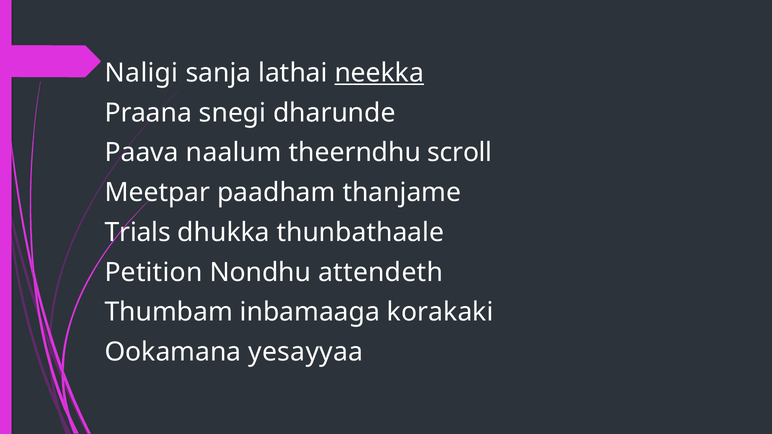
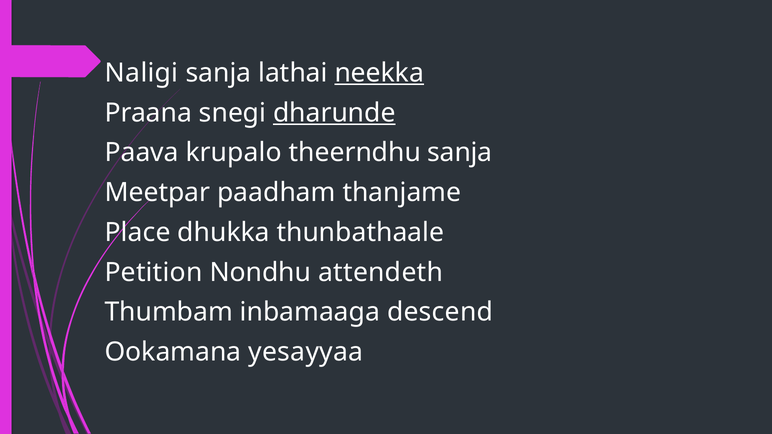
dharunde underline: none -> present
naalum: naalum -> krupalo
theerndhu scroll: scroll -> sanja
Trials: Trials -> Place
korakaki: korakaki -> descend
